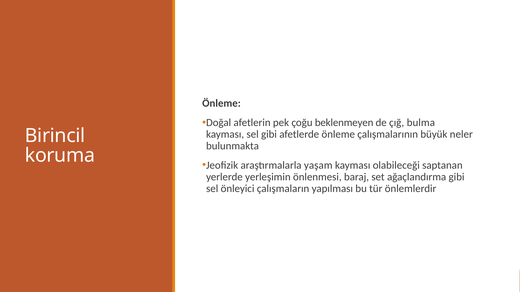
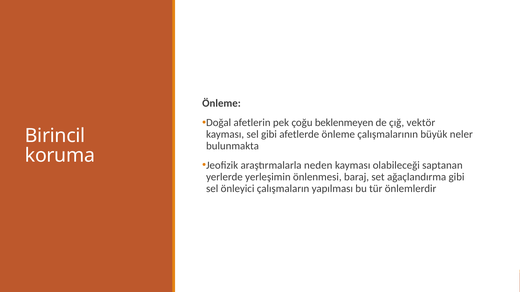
bulma: bulma -> vektör
yaşam: yaşam -> neden
